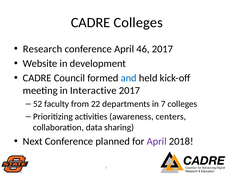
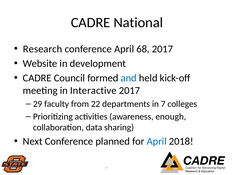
CADRE Colleges: Colleges -> National
46: 46 -> 68
52: 52 -> 29
centers: centers -> enough
April at (157, 142) colour: purple -> blue
